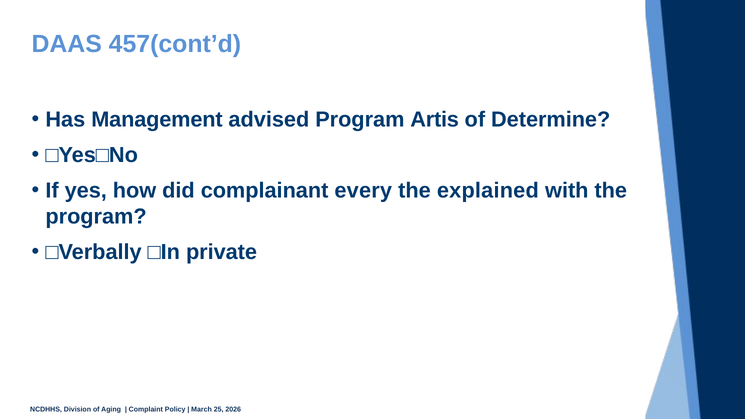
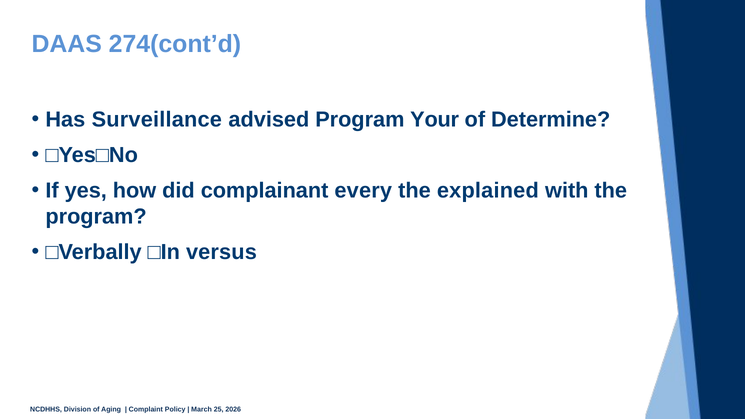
457(cont’d: 457(cont’d -> 274(cont’d
Management: Management -> Surveillance
Artis: Artis -> Your
private: private -> versus
